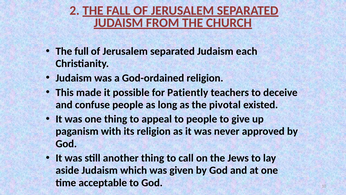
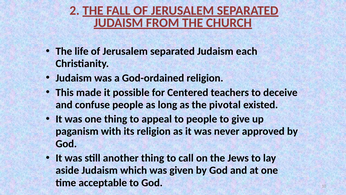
full: full -> life
Patiently: Patiently -> Centered
